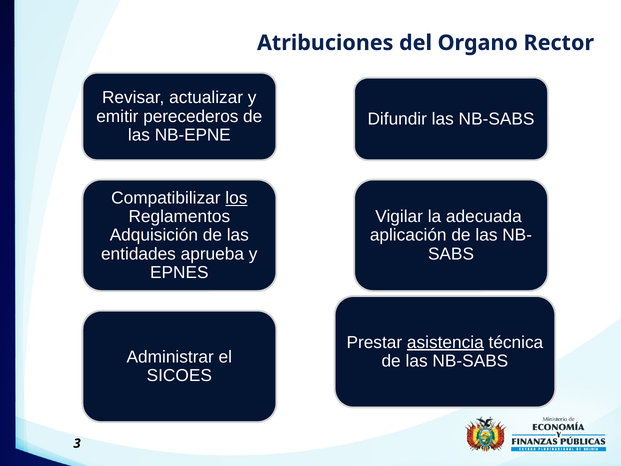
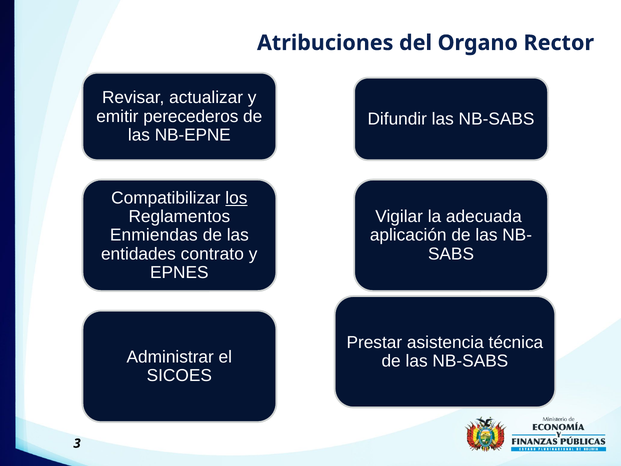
Adquisición: Adquisición -> Enmiendas
aprueba: aprueba -> contrato
asistencia underline: present -> none
